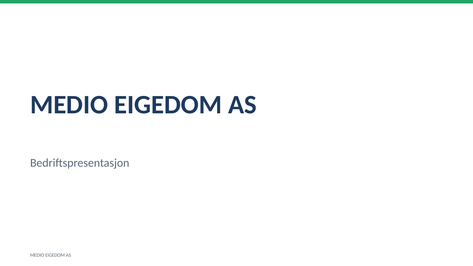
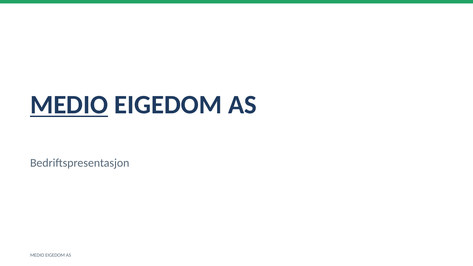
MEDIO at (69, 105) underline: none -> present
